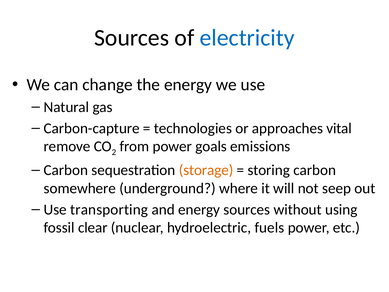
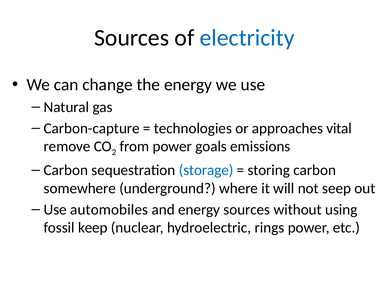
storage colour: orange -> blue
transporting: transporting -> automobiles
clear: clear -> keep
fuels: fuels -> rings
